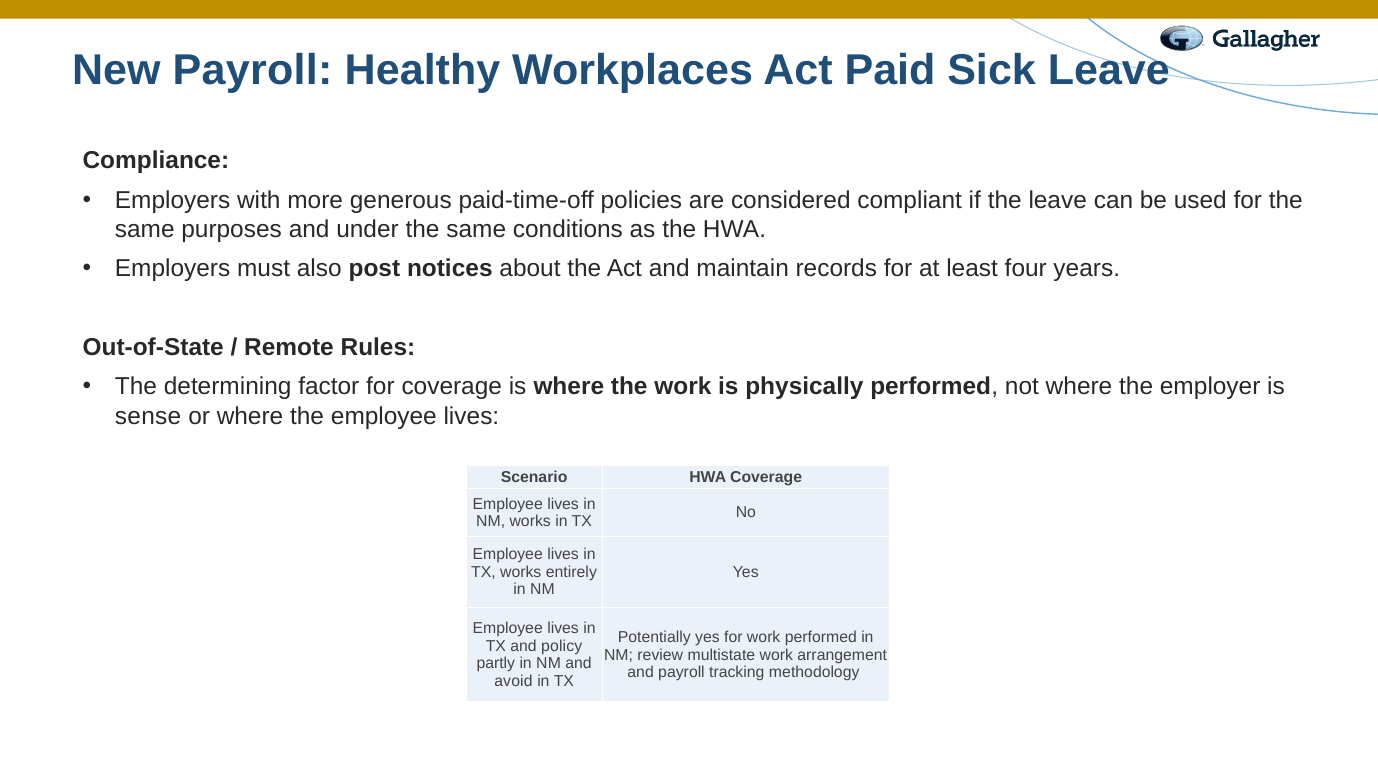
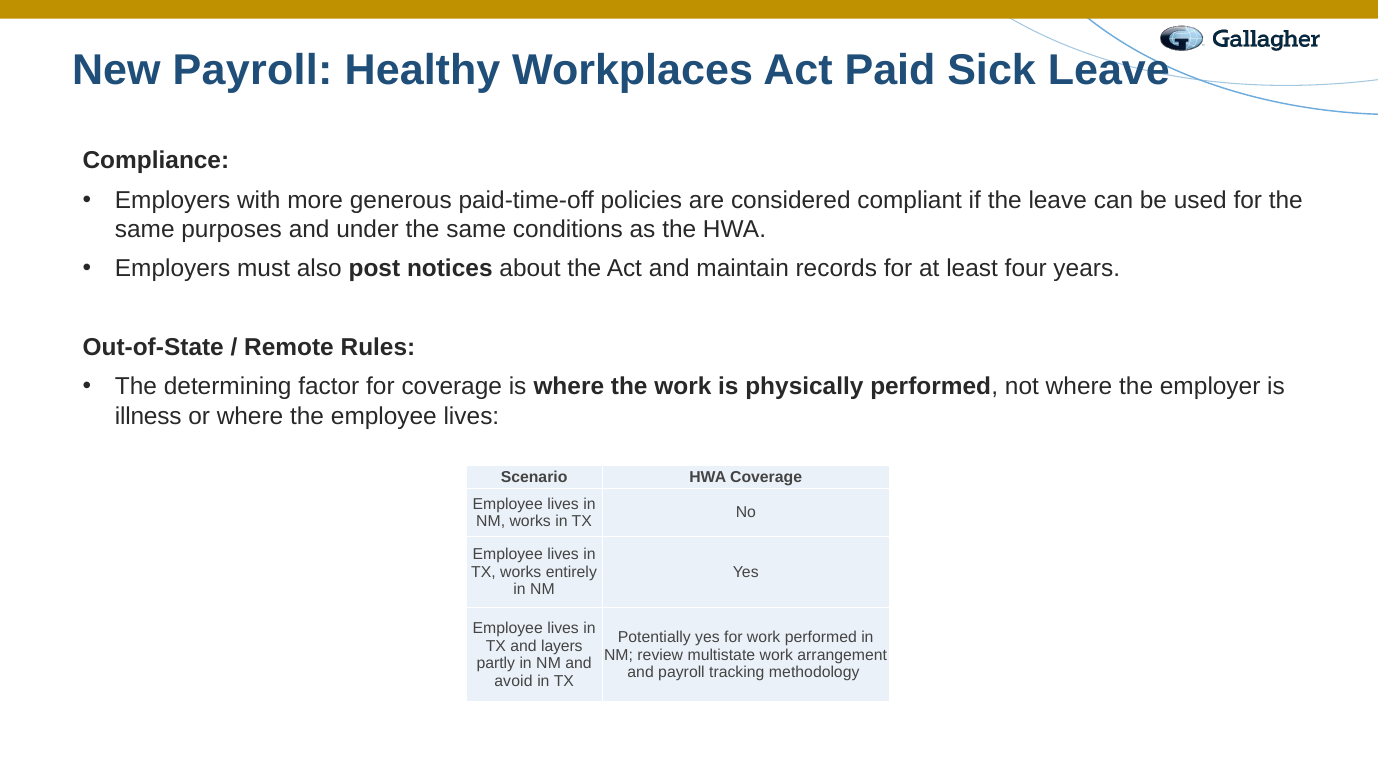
sense: sense -> illness
policy: policy -> layers
